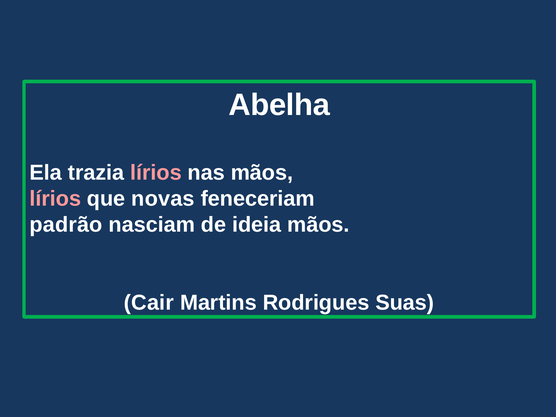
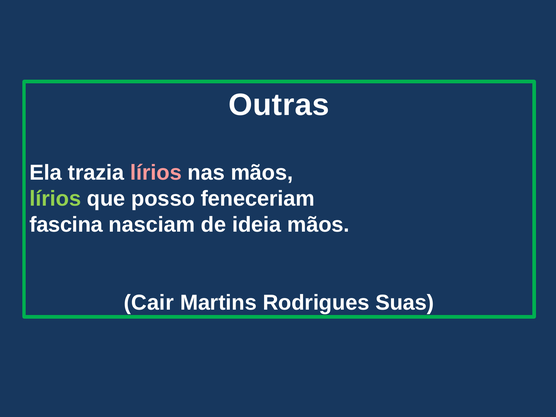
Abelha: Abelha -> Outras
lírios at (55, 199) colour: pink -> light green
novas: novas -> posso
padrão: padrão -> fascina
